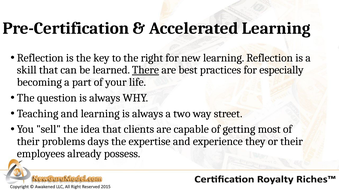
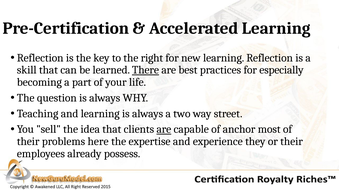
are at (164, 130) underline: none -> present
getting: getting -> anchor
days: days -> here
